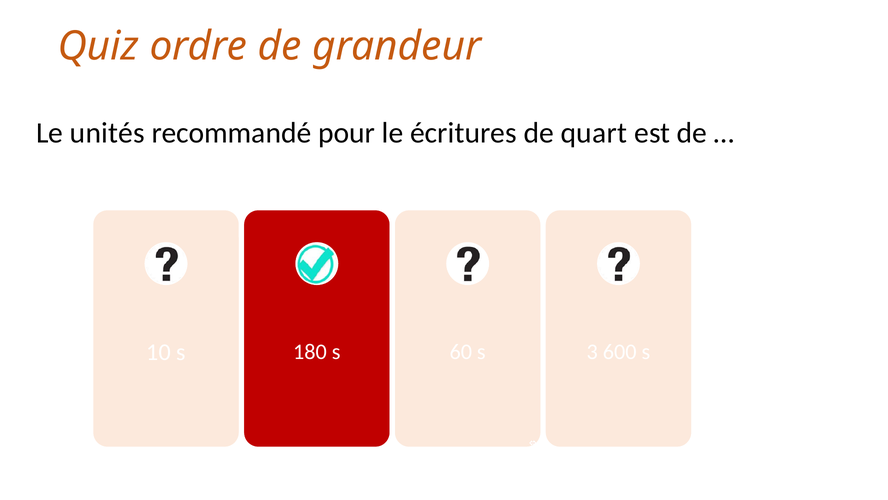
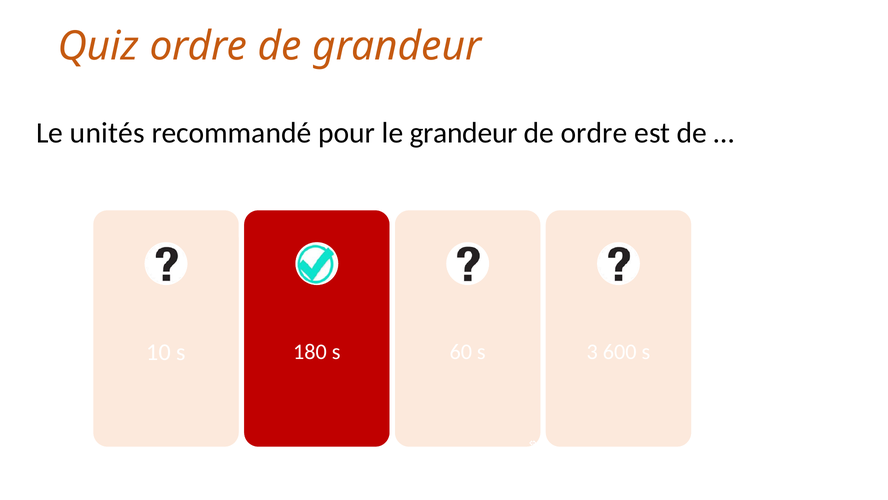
le écritures: écritures -> grandeur
de quart: quart -> ordre
